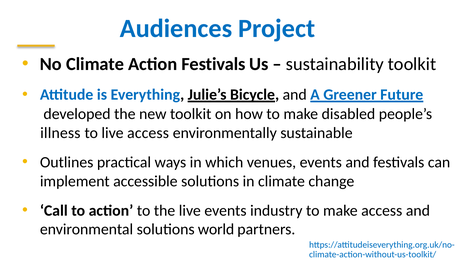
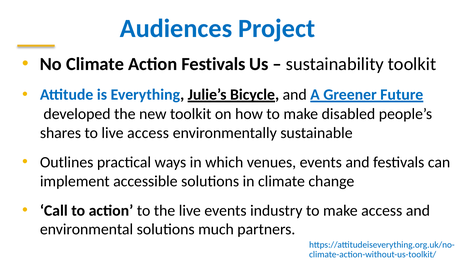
illness: illness -> shares
world: world -> much
